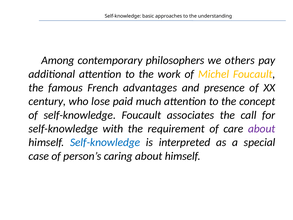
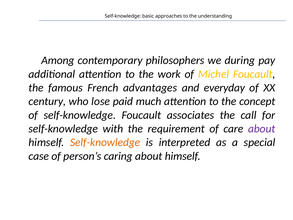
others: others -> during
presence: presence -> everyday
Self-knowledge at (105, 142) colour: blue -> orange
